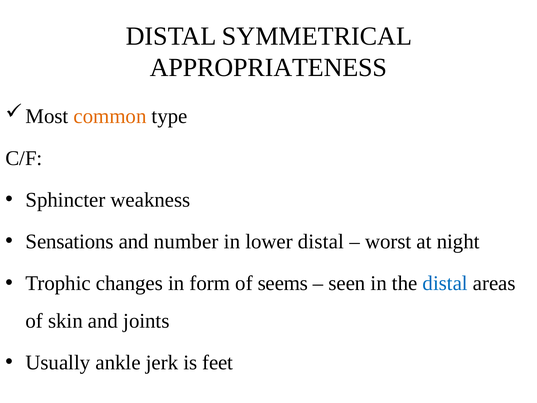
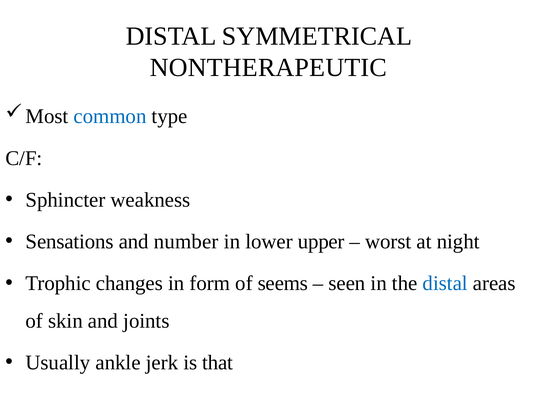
APPROPRIATENESS: APPROPRIATENESS -> NONTHERAPEUTIC
common colour: orange -> blue
lower distal: distal -> upper
feet: feet -> that
